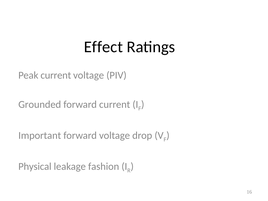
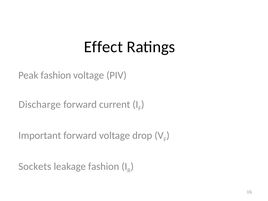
Peak current: current -> fashion
Grounded: Grounded -> Discharge
Physical: Physical -> Sockets
